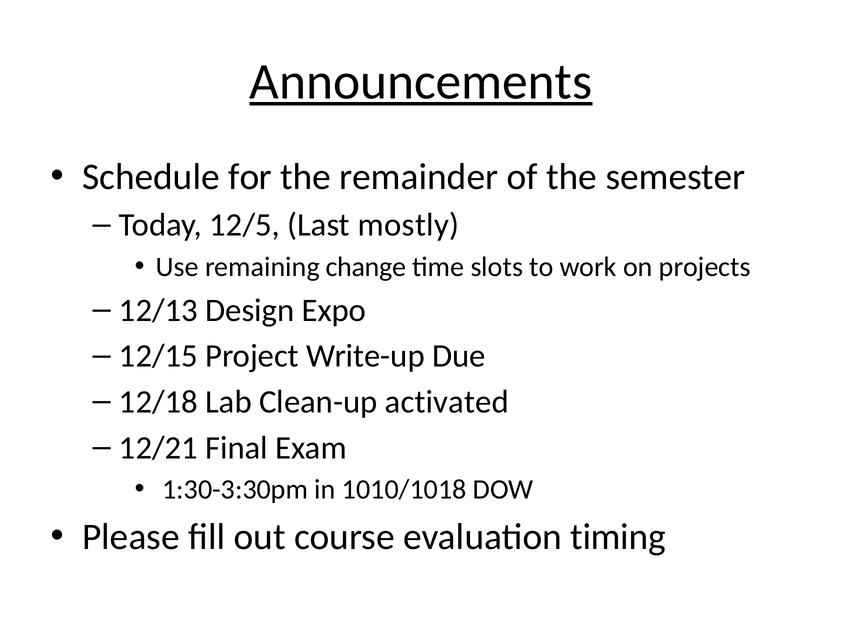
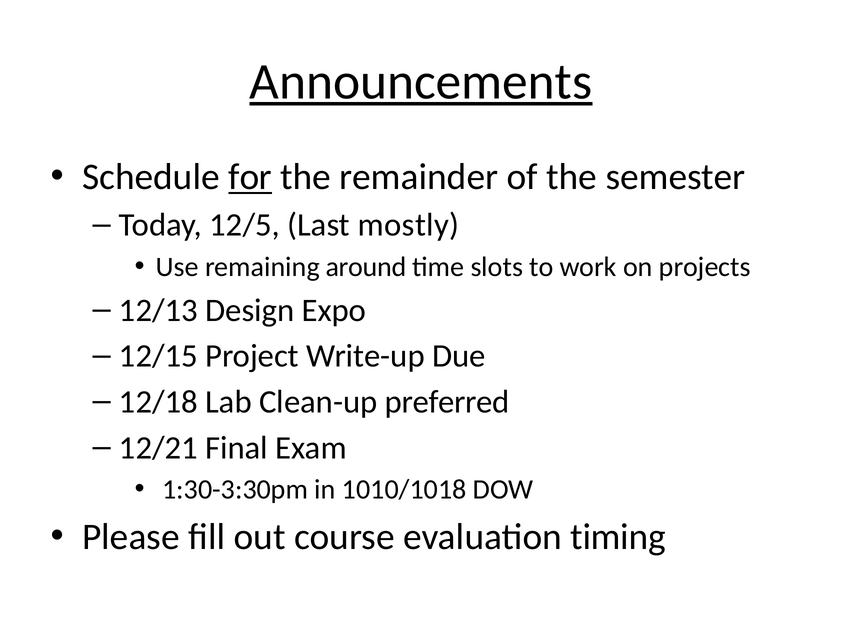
for underline: none -> present
change: change -> around
activated: activated -> preferred
